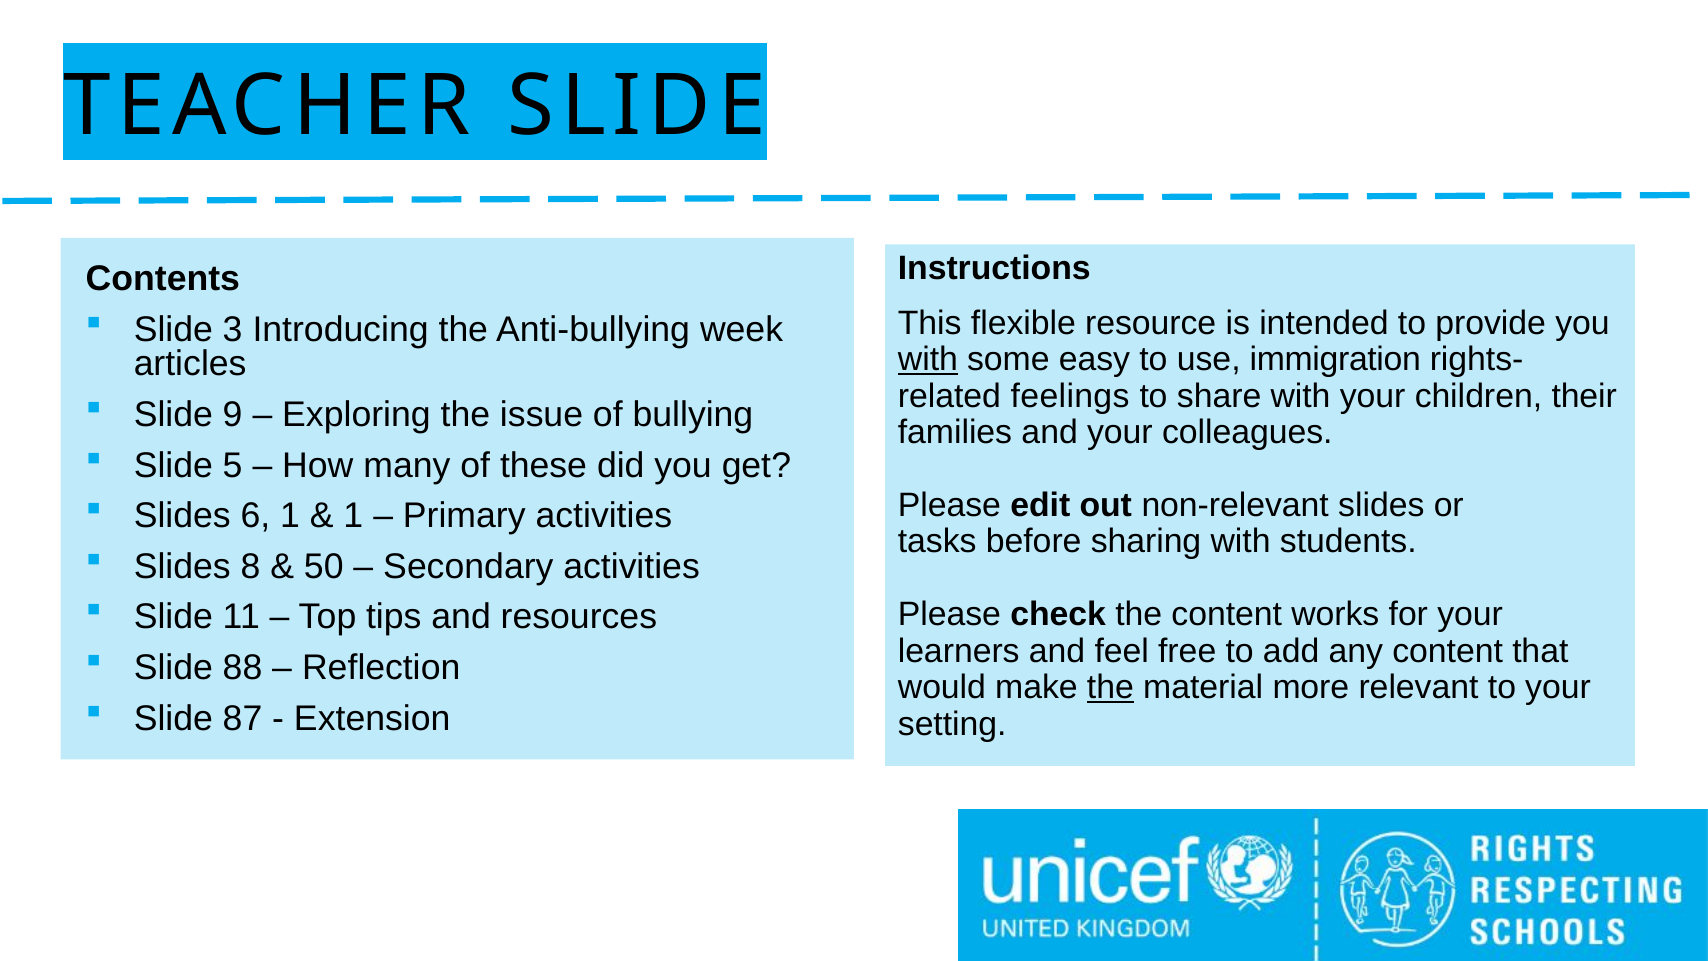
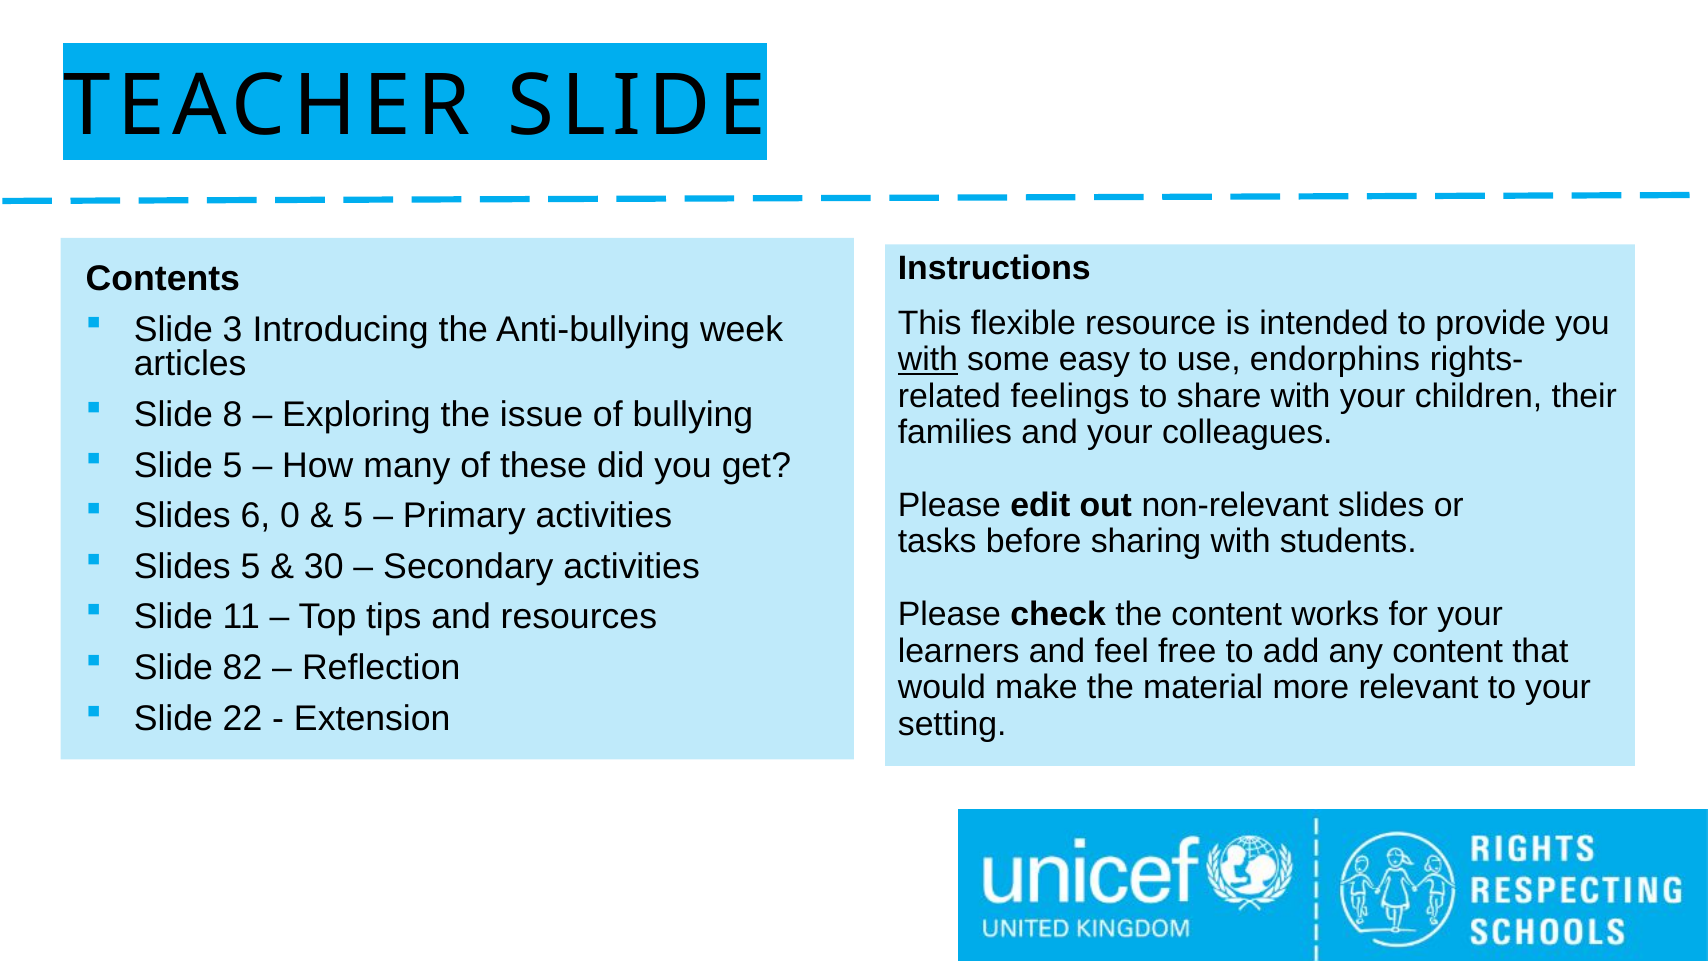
immigration: immigration -> endorphins
9: 9 -> 8
6 1: 1 -> 0
1 at (353, 516): 1 -> 5
Slides 8: 8 -> 5
50: 50 -> 30
88: 88 -> 82
the at (1110, 687) underline: present -> none
87: 87 -> 22
